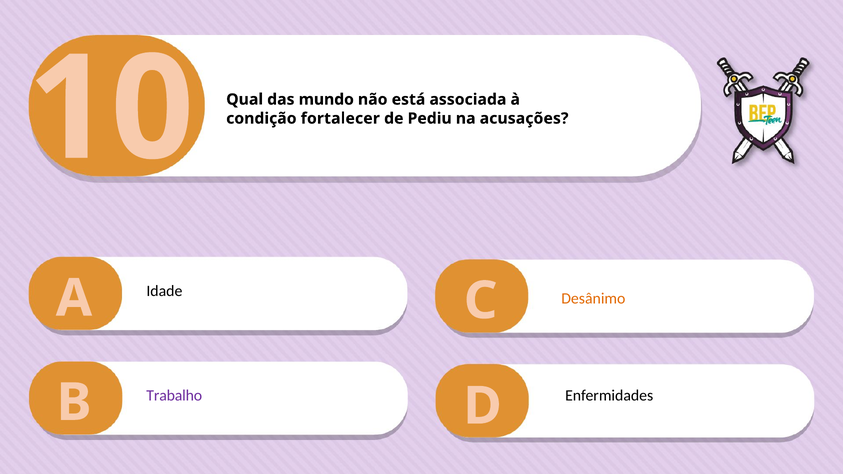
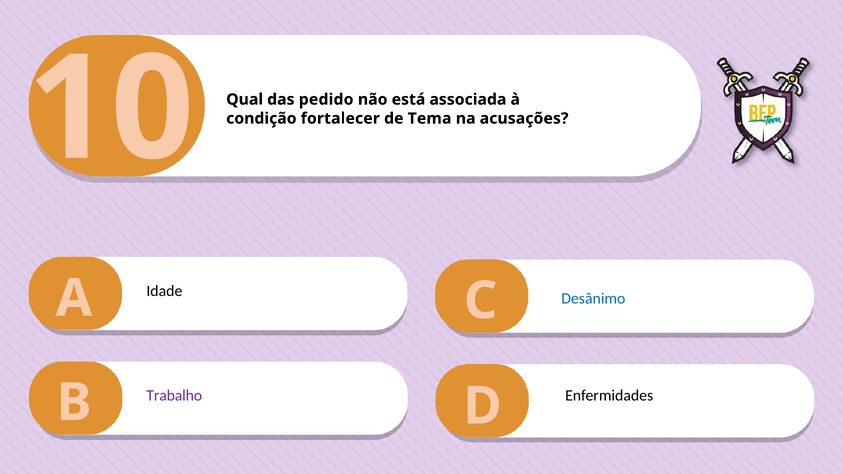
mundo: mundo -> pedido
Pediu: Pediu -> Tema
Desânimo colour: orange -> blue
